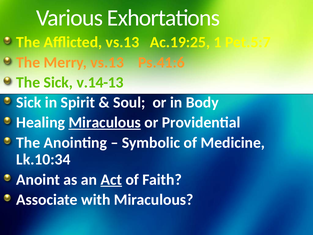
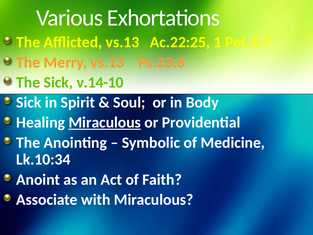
Ac.19:25: Ac.19:25 -> Ac.22:25
Ps.41:6: Ps.41:6 -> Ps.23:6
v.14-13: v.14-13 -> v.14-10
Act underline: present -> none
